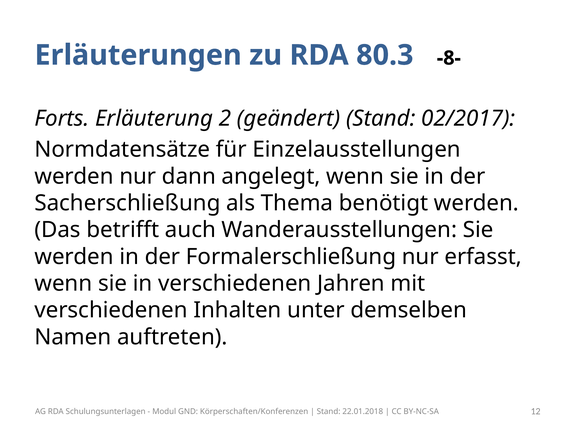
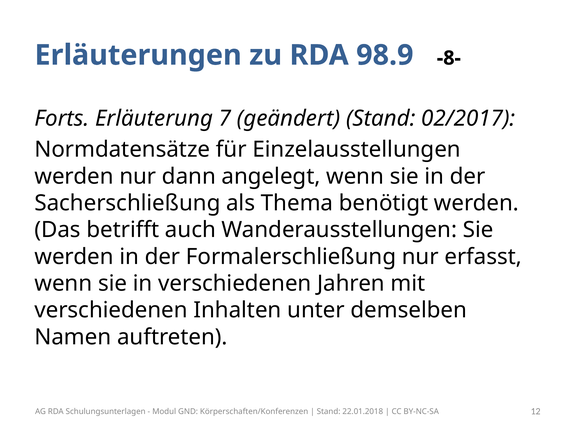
80.3: 80.3 -> 98.9
2: 2 -> 7
